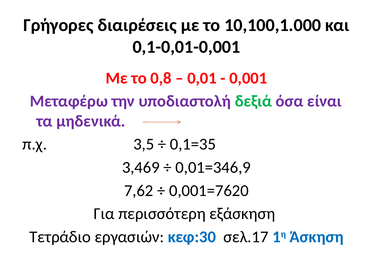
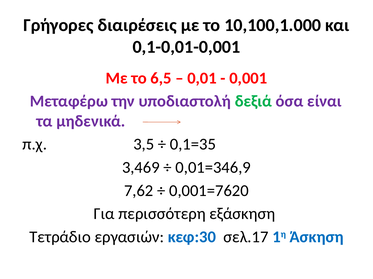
0,8: 0,8 -> 6,5
